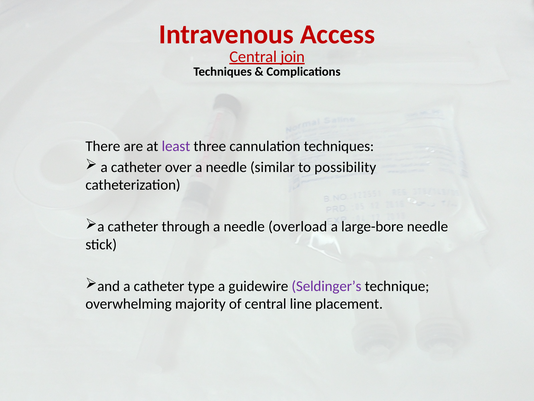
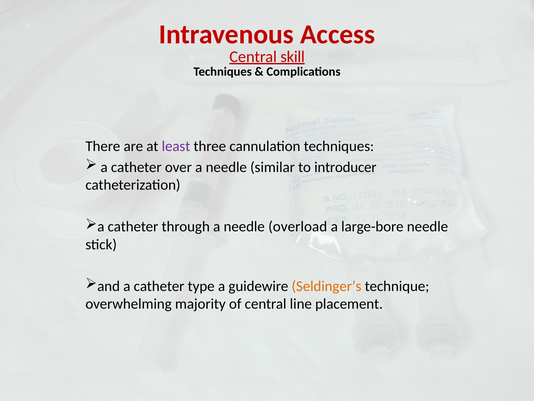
join: join -> skill
possibility: possibility -> introducer
Seldinger’s colour: purple -> orange
